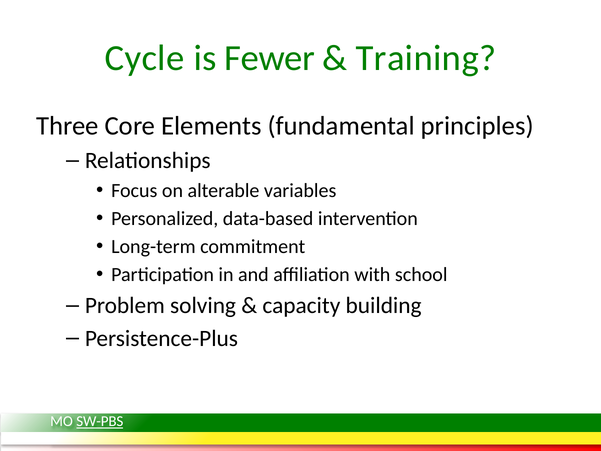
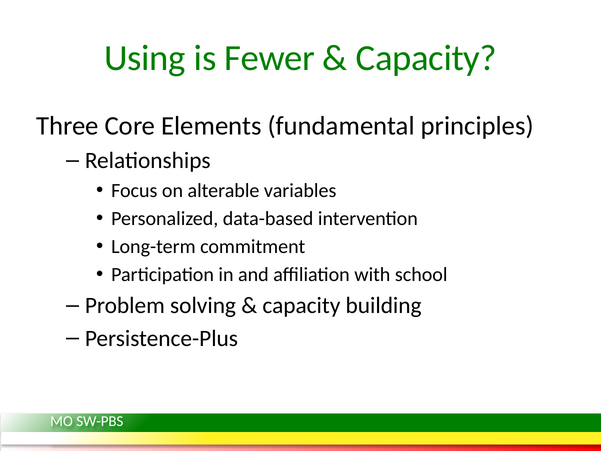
Cycle: Cycle -> Using
Training at (426, 58): Training -> Capacity
SW-PBS underline: present -> none
